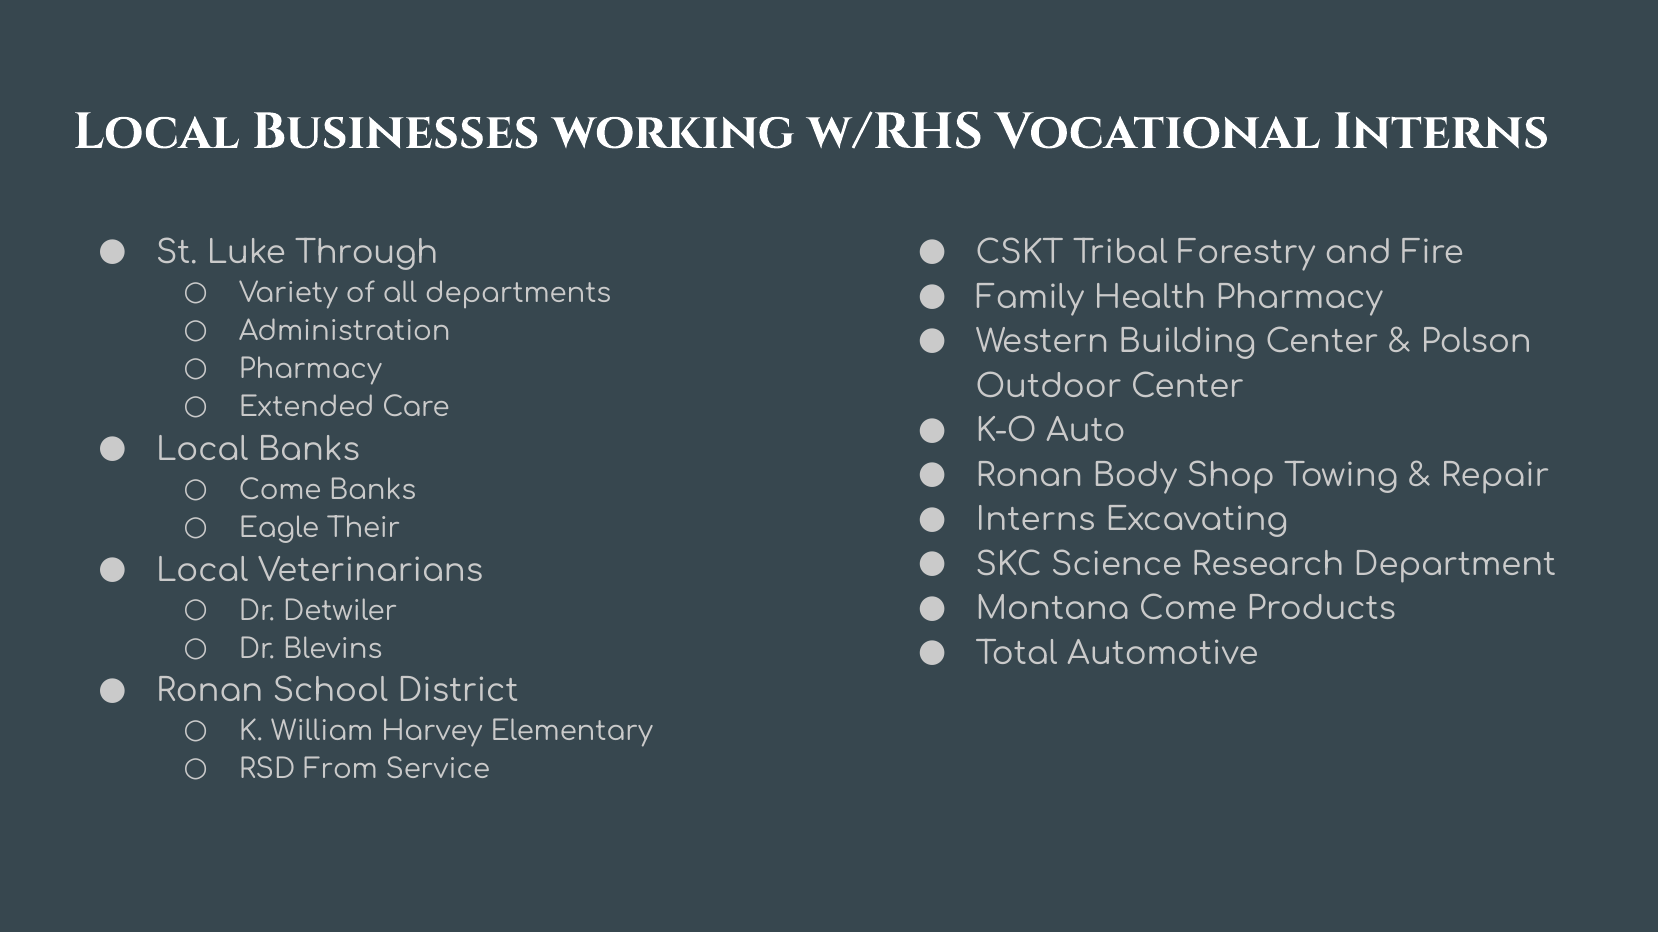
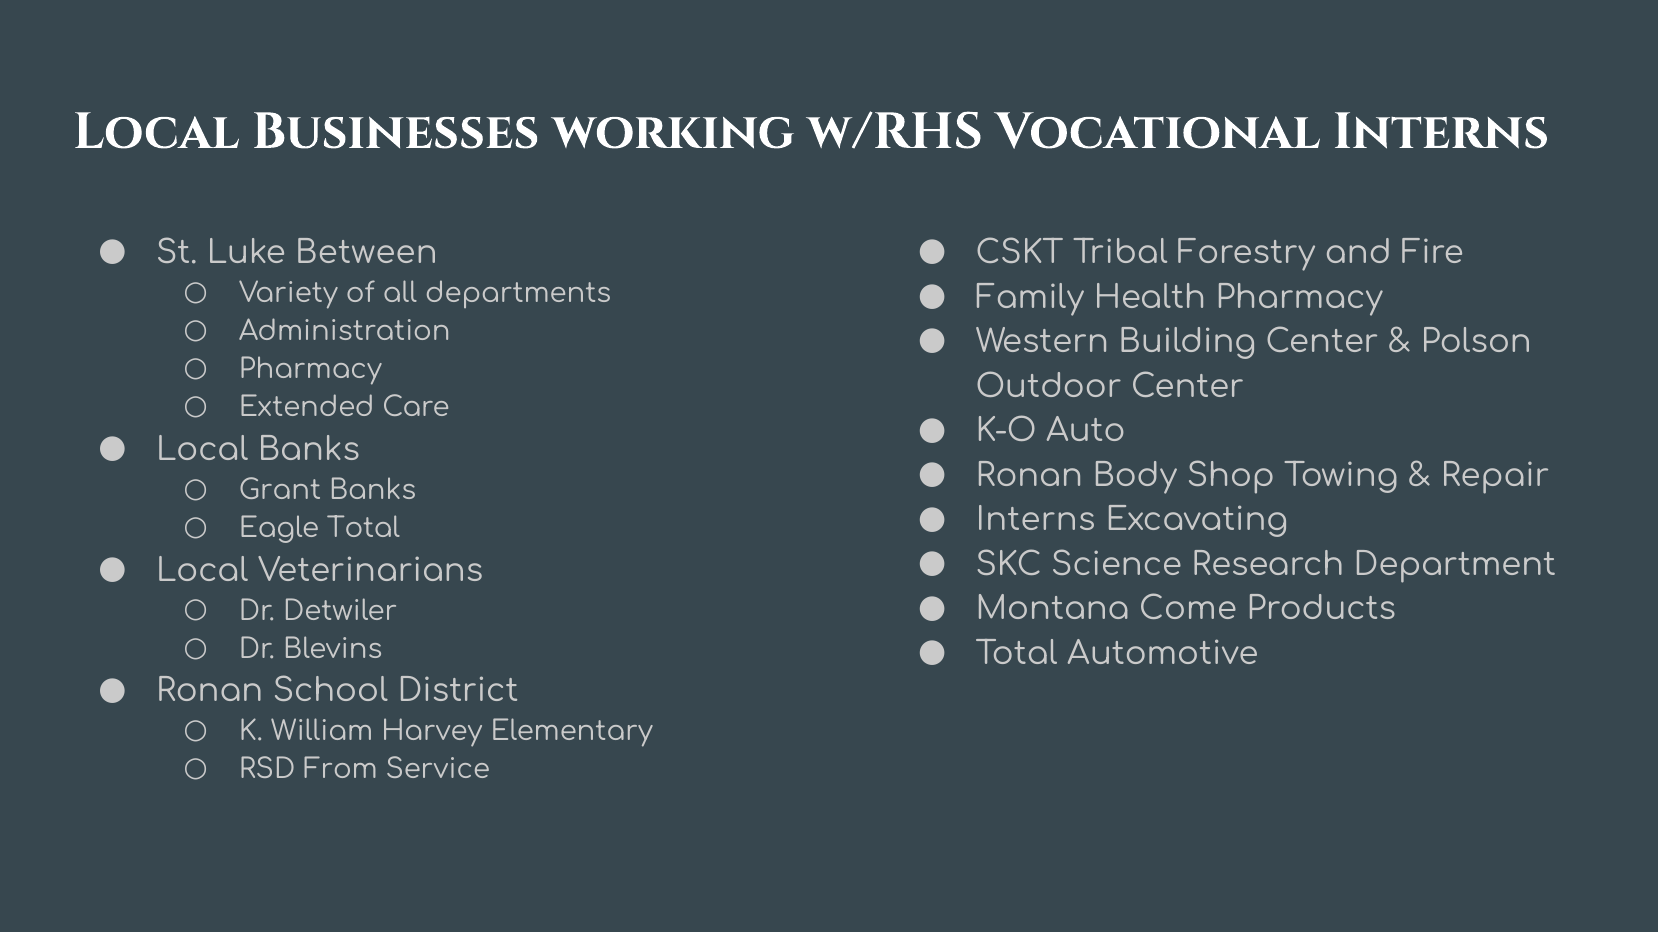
Through: Through -> Between
Come at (280, 491): Come -> Grant
Eagle Their: Their -> Total
